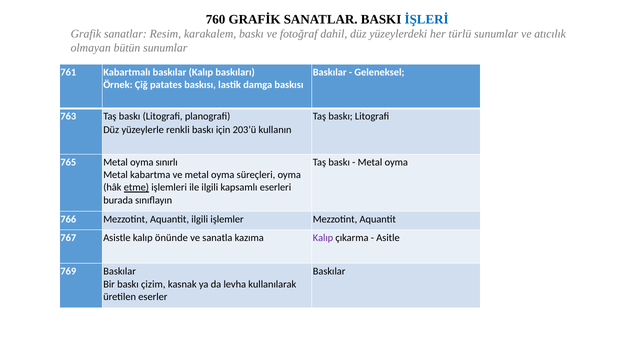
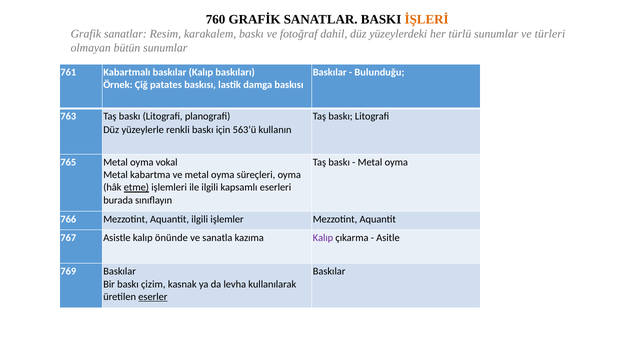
İŞLERİ colour: blue -> orange
atıcılık: atıcılık -> türleri
Geleneksel: Geleneksel -> Bulunduğu
203’ü: 203’ü -> 563’ü
sınırlı: sınırlı -> vokal
eserler underline: none -> present
